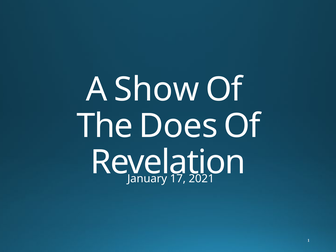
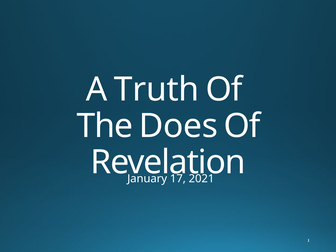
Show: Show -> Truth
